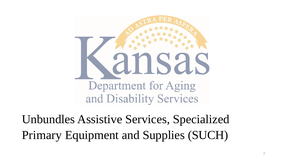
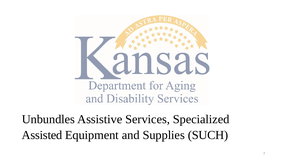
Primary: Primary -> Assisted
